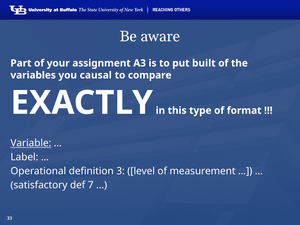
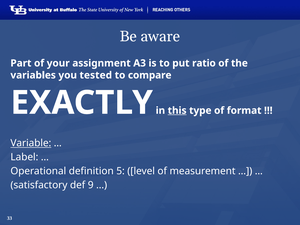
built: built -> ratio
causal: causal -> tested
this underline: none -> present
3: 3 -> 5
7: 7 -> 9
